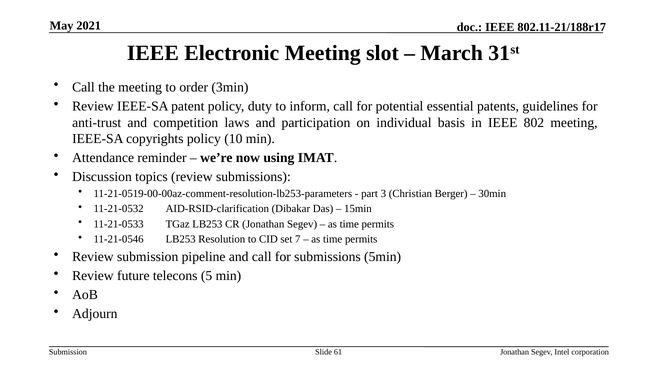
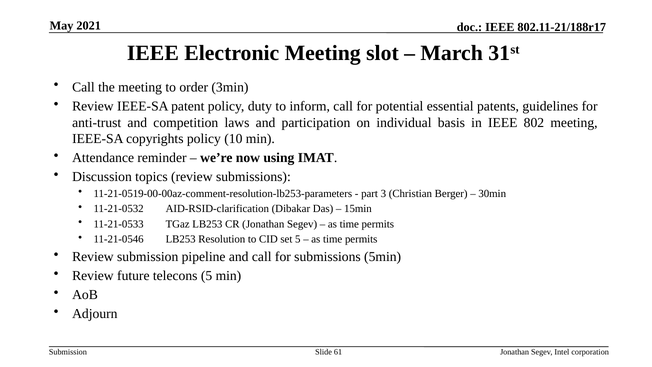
set 7: 7 -> 5
